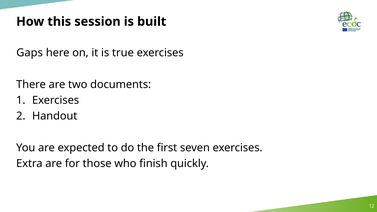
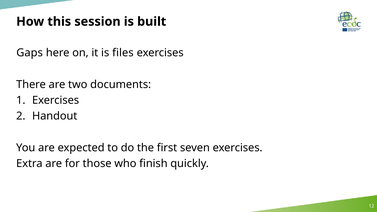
true: true -> files
